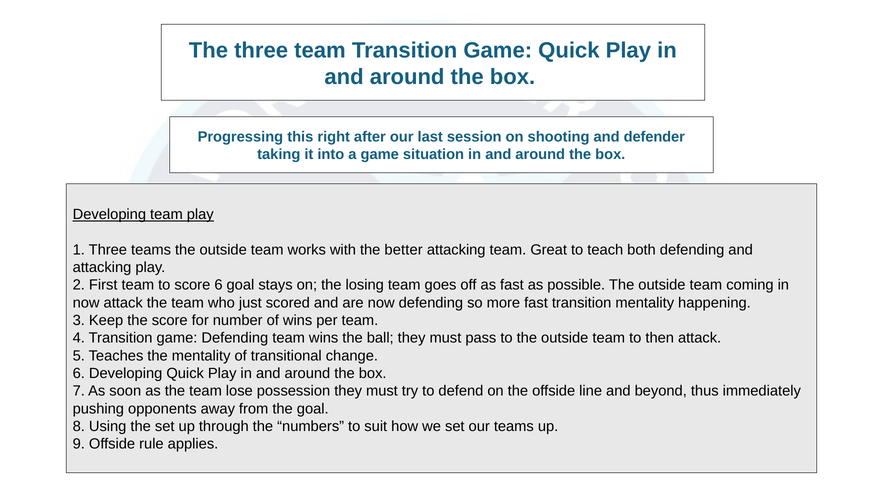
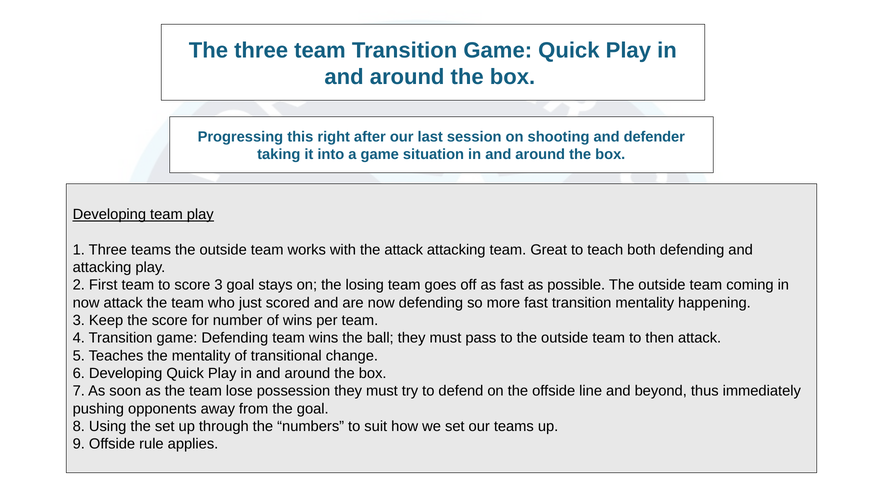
the better: better -> attack
score 6: 6 -> 3
